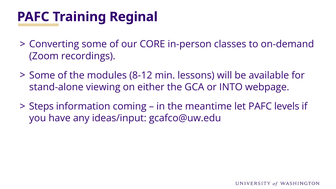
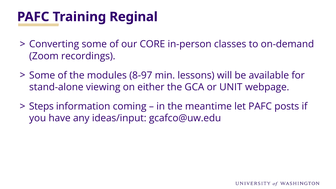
8-12: 8-12 -> 8-97
INTO: INTO -> UNIT
levels: levels -> posts
